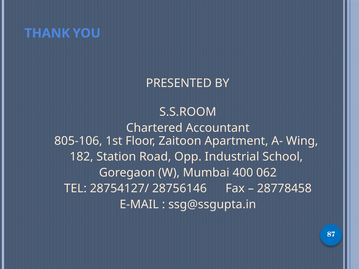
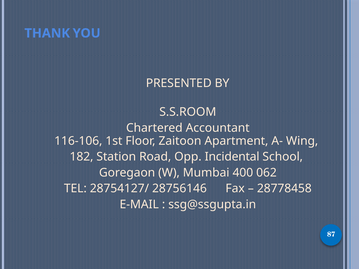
805-106: 805-106 -> 116-106
Industrial: Industrial -> Incidental
